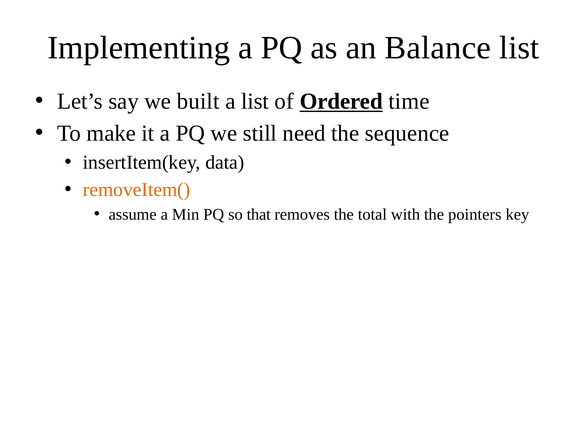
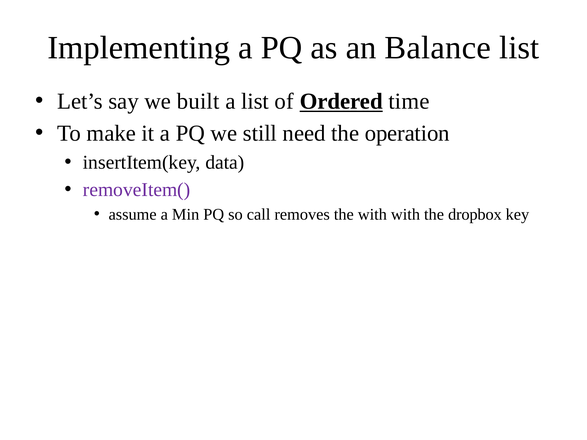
sequence: sequence -> operation
removeItem( colour: orange -> purple
that: that -> call
the total: total -> with
pointers: pointers -> dropbox
